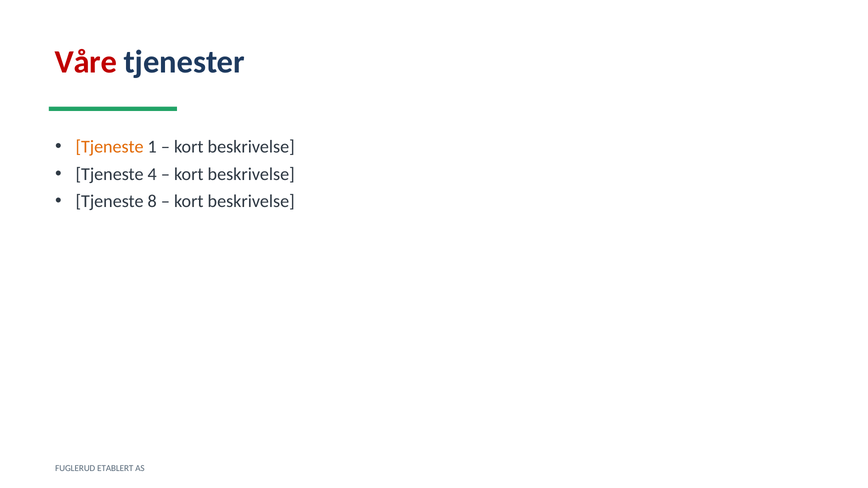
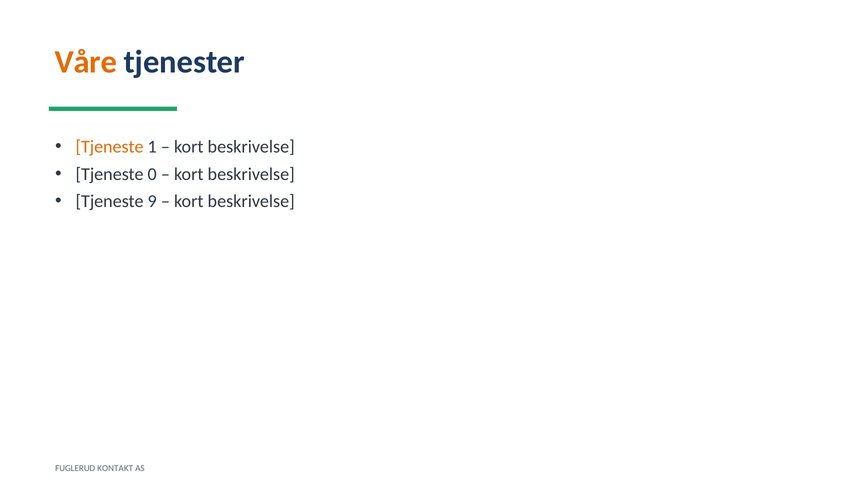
Våre colour: red -> orange
4: 4 -> 0
8: 8 -> 9
ETABLERT: ETABLERT -> KONTAKT
